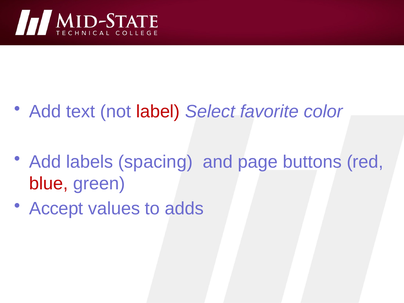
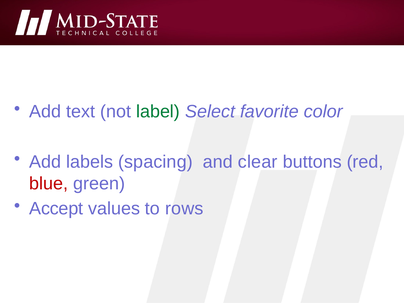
label colour: red -> green
page: page -> clear
adds: adds -> rows
